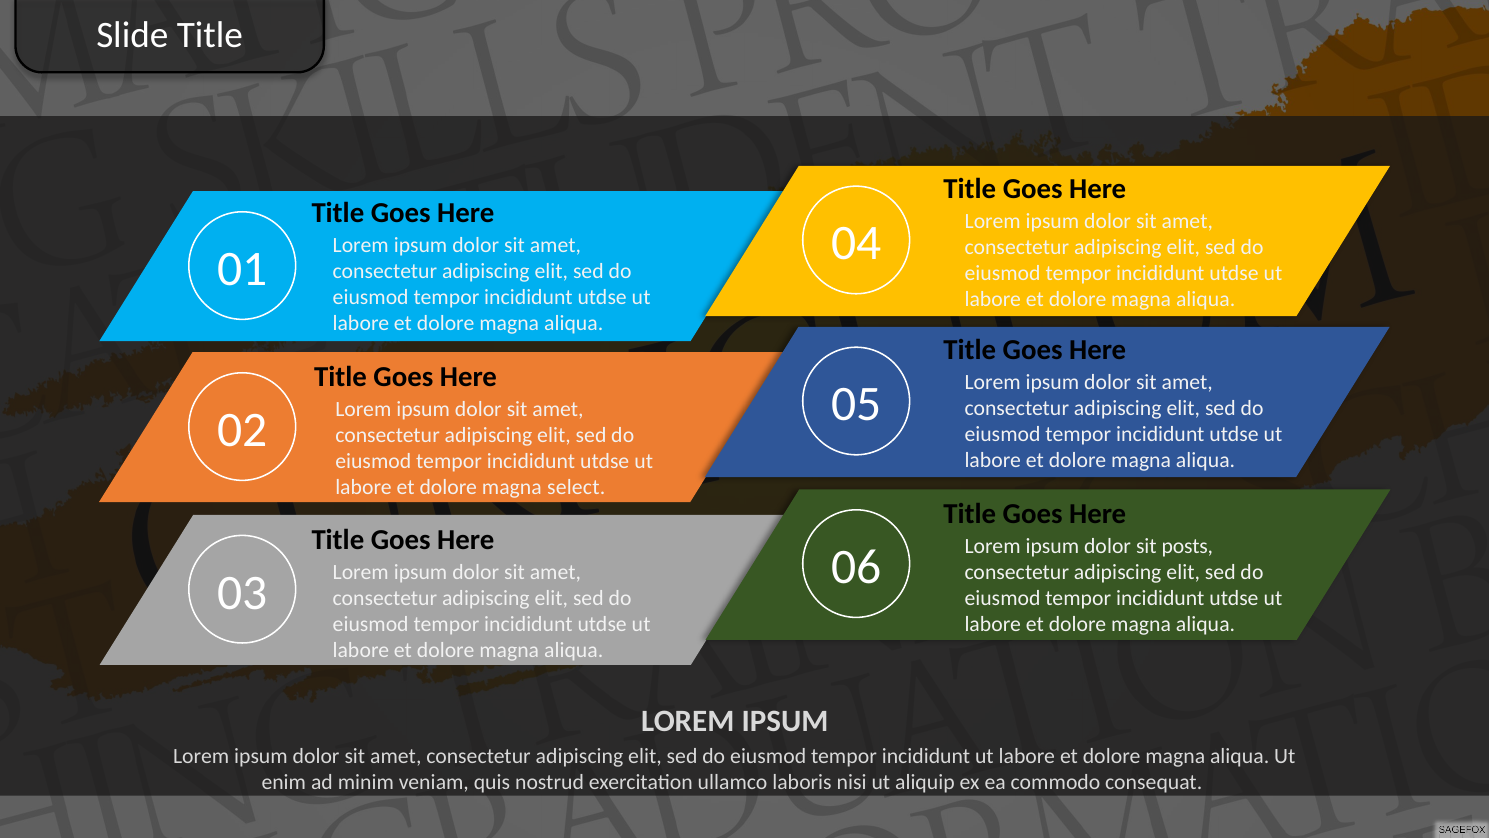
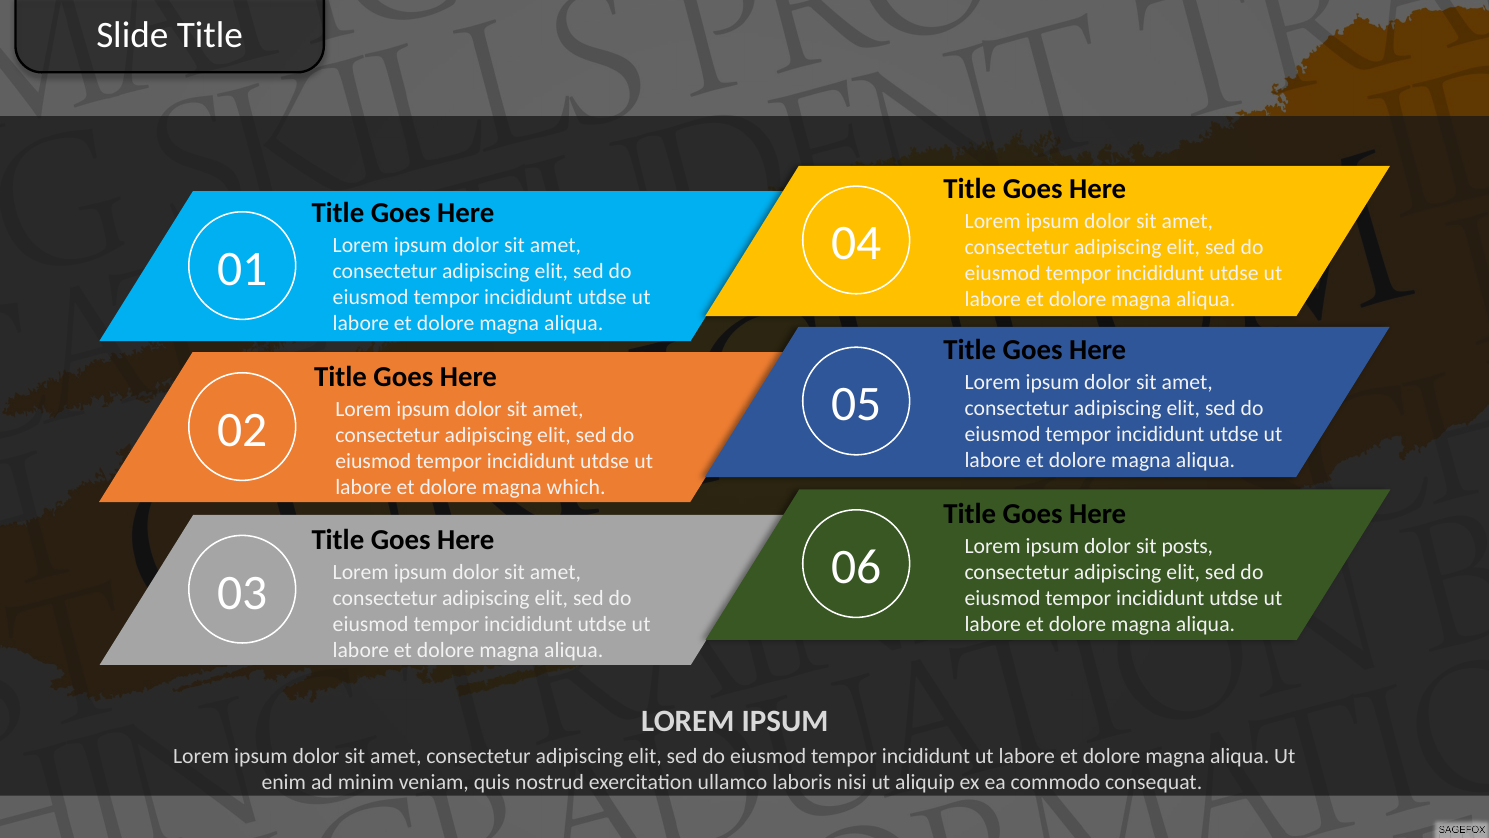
select: select -> which
